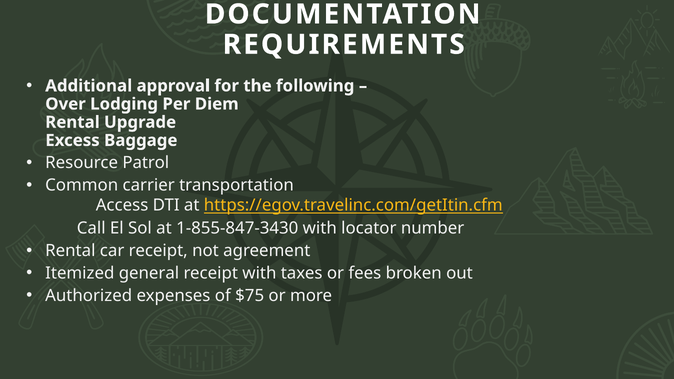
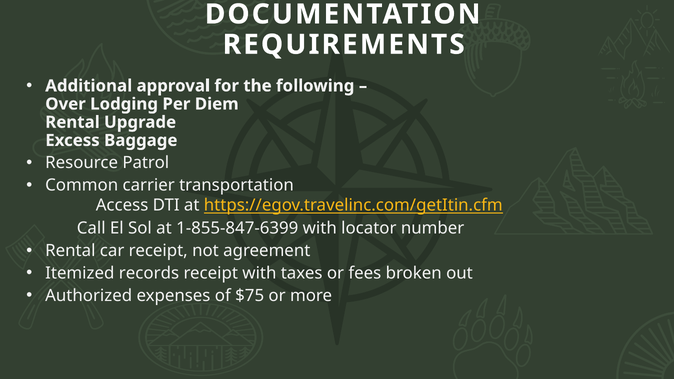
1-855-847-3430: 1-855-847-3430 -> 1-855-847-6399
general: general -> records
